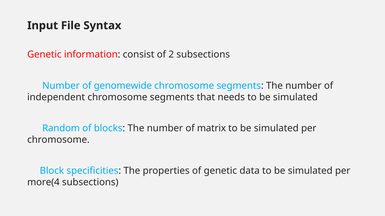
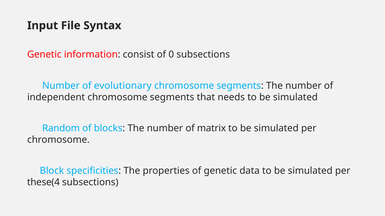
2: 2 -> 0
genomewide: genomewide -> evolutionary
more(4: more(4 -> these(4
